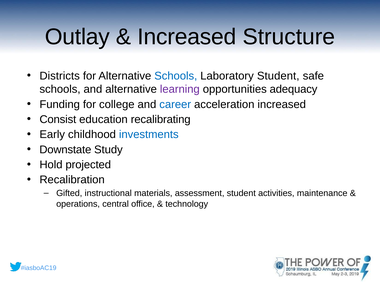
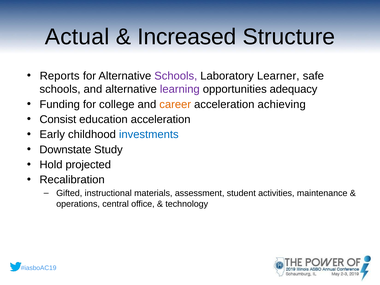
Outlay: Outlay -> Actual
Districts: Districts -> Reports
Schools at (176, 76) colour: blue -> purple
Laboratory Student: Student -> Learner
career colour: blue -> orange
acceleration increased: increased -> achieving
education recalibrating: recalibrating -> acceleration
